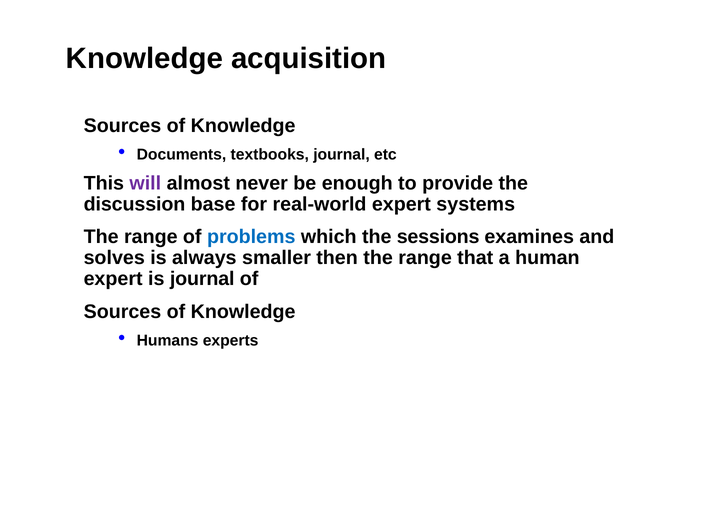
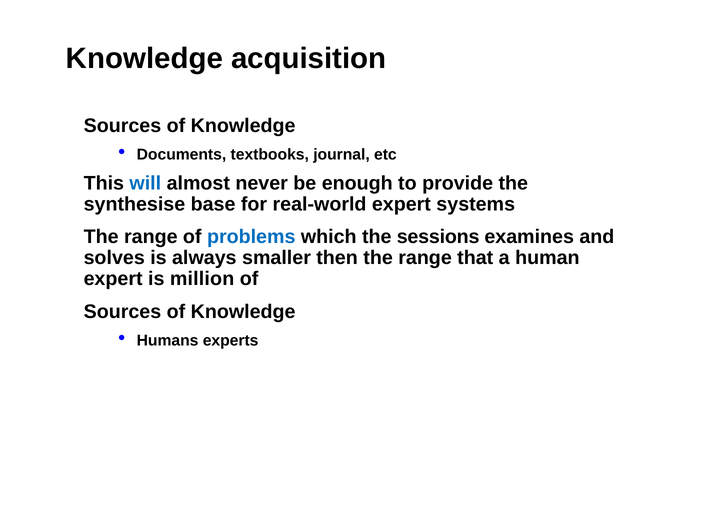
will colour: purple -> blue
discussion: discussion -> synthesise
is journal: journal -> million
